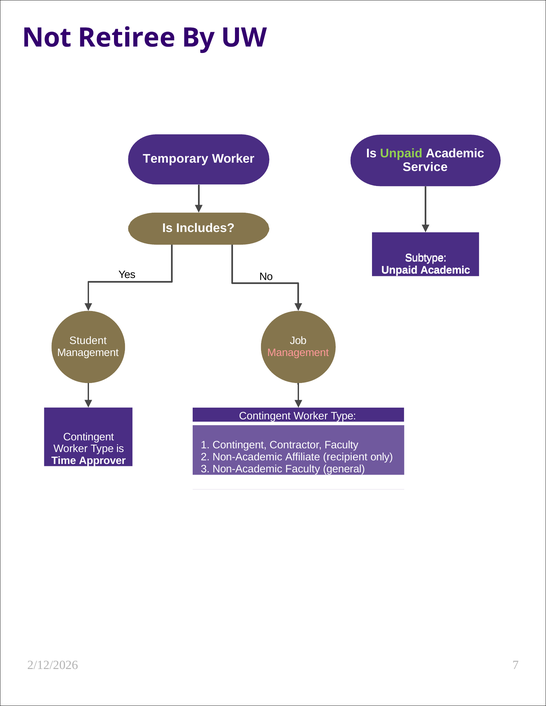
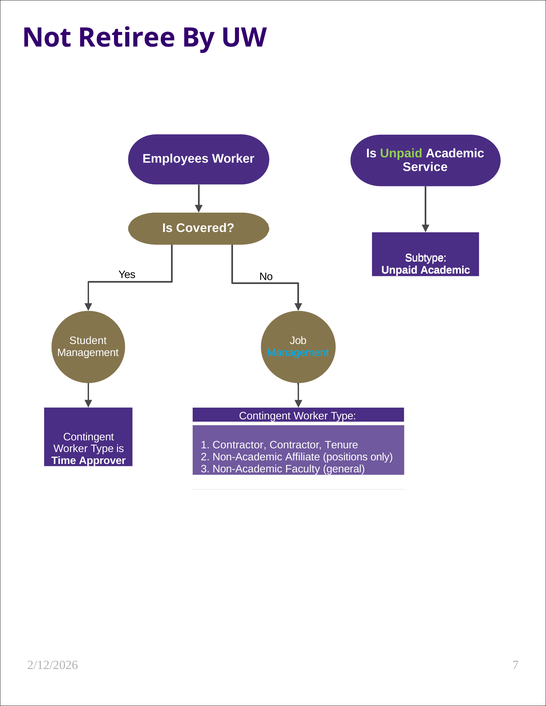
Temporary: Temporary -> Employees
Includes: Includes -> Covered
Management at (298, 353) colour: pink -> light blue
Contingent at (240, 445): Contingent -> Contractor
Contractor Faculty: Faculty -> Tenure
recipient: recipient -> positions
